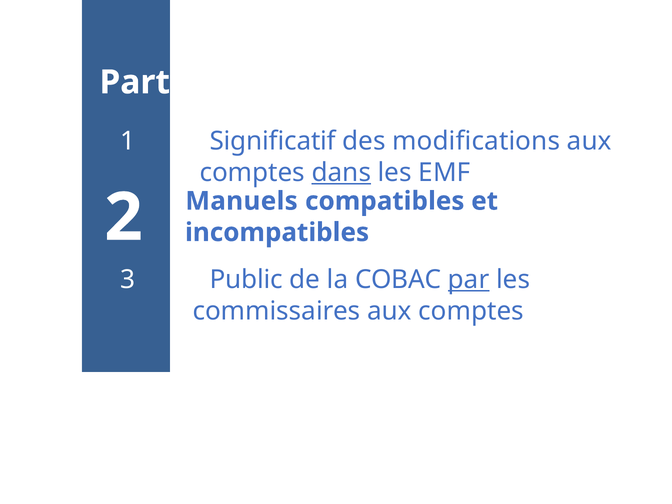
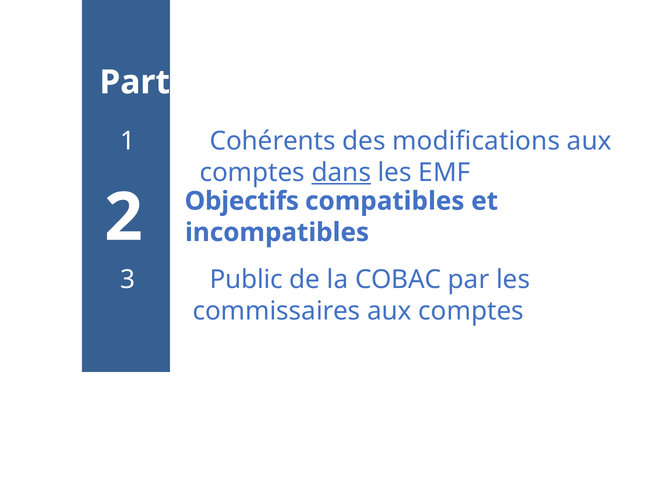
Significatif: Significatif -> Cohérents
Manuels: Manuels -> Objectifs
par underline: present -> none
